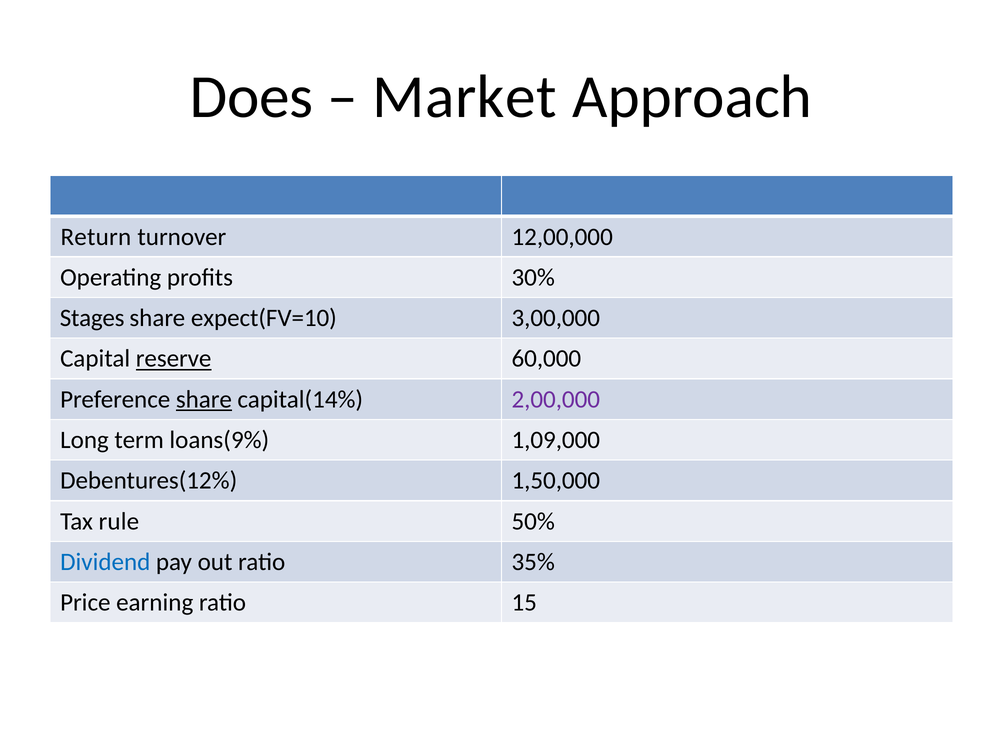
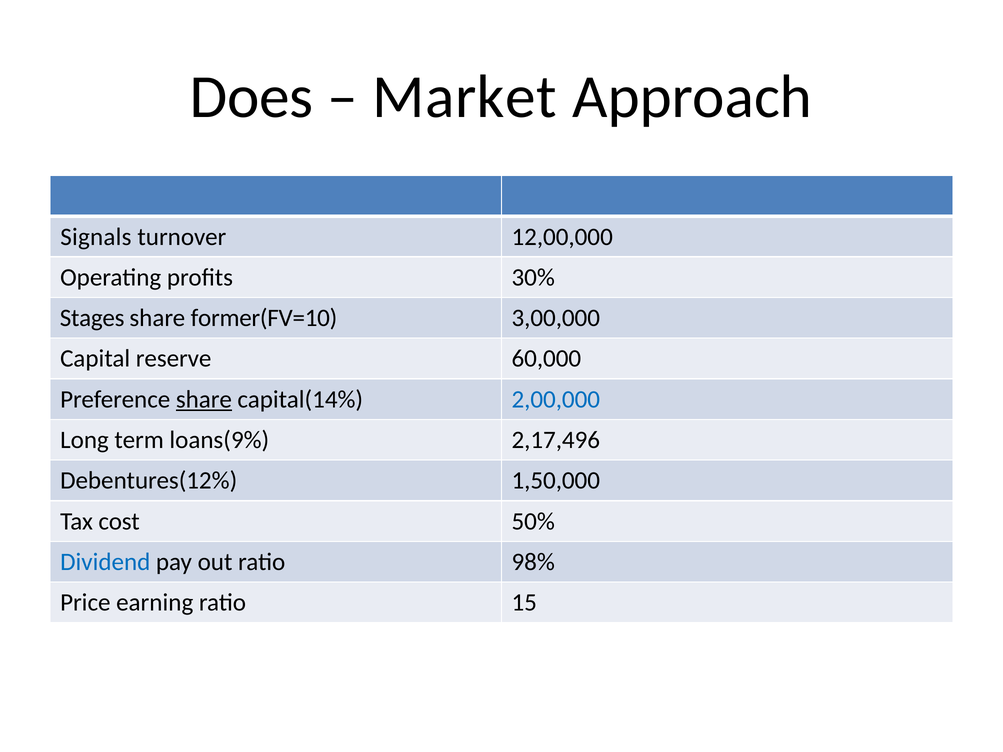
Return: Return -> Signals
expect(FV=10: expect(FV=10 -> former(FV=10
reserve underline: present -> none
2,00,000 colour: purple -> blue
1,09,000: 1,09,000 -> 2,17,496
rule: rule -> cost
35%: 35% -> 98%
